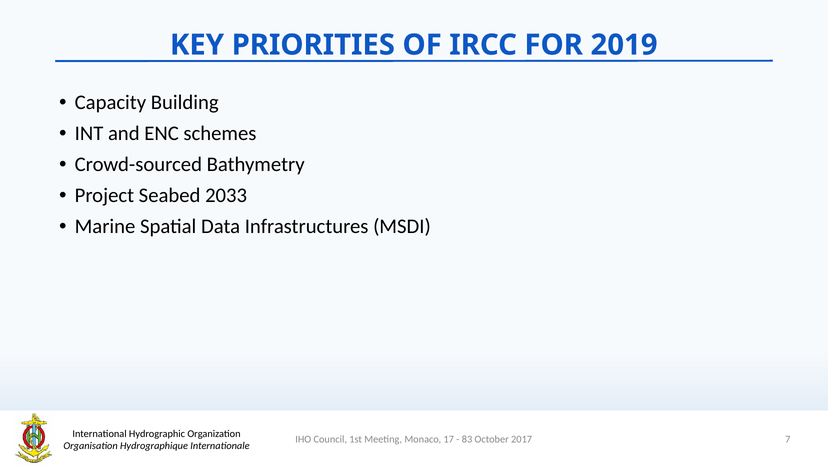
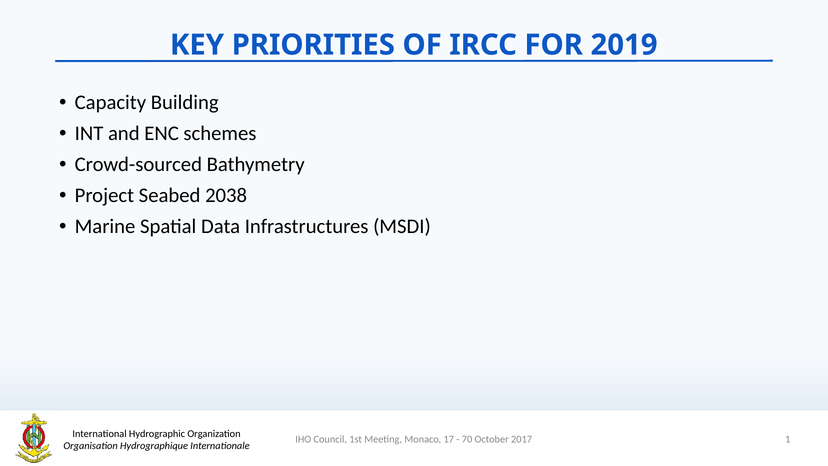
2033: 2033 -> 2038
83: 83 -> 70
7: 7 -> 1
